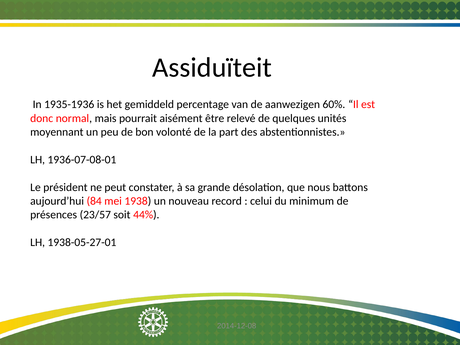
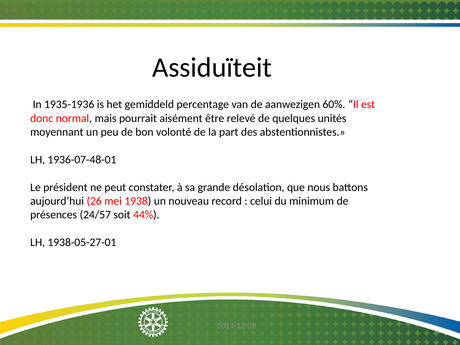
1936-07-08-01: 1936-07-08-01 -> 1936-07-48-01
84: 84 -> 26
23/57: 23/57 -> 24/57
